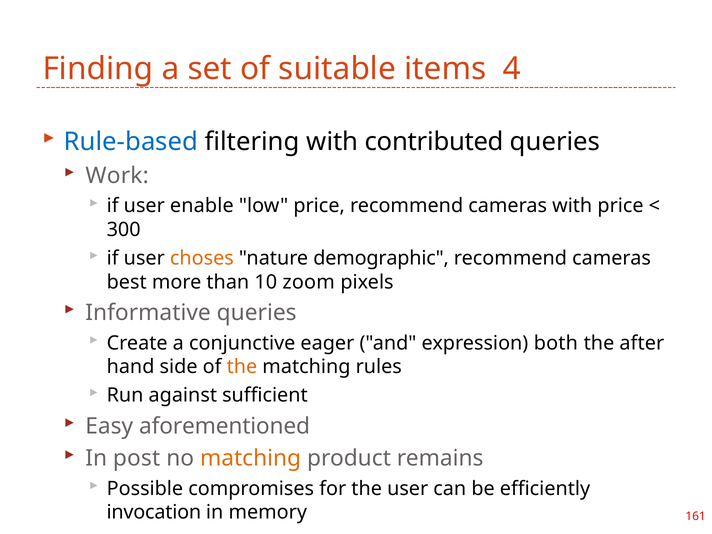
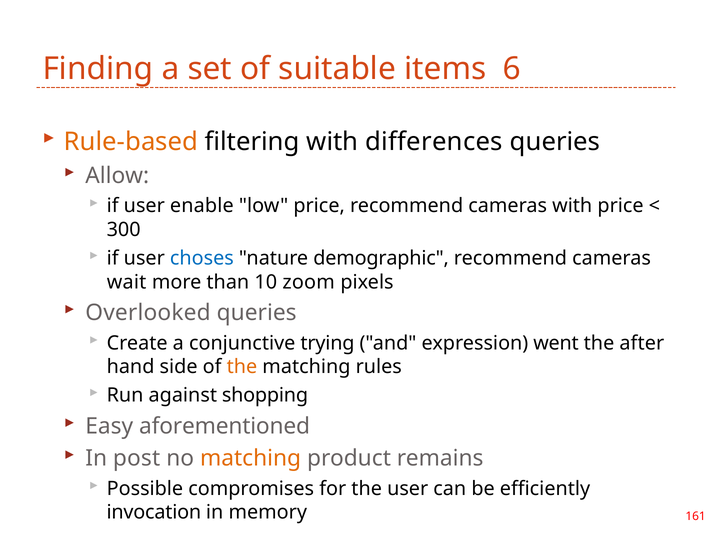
4: 4 -> 6
Rule-based colour: blue -> orange
contributed: contributed -> differences
Work: Work -> Allow
choses colour: orange -> blue
best: best -> wait
Informative: Informative -> Overlooked
eager: eager -> trying
both: both -> went
sufficient: sufficient -> shopping
